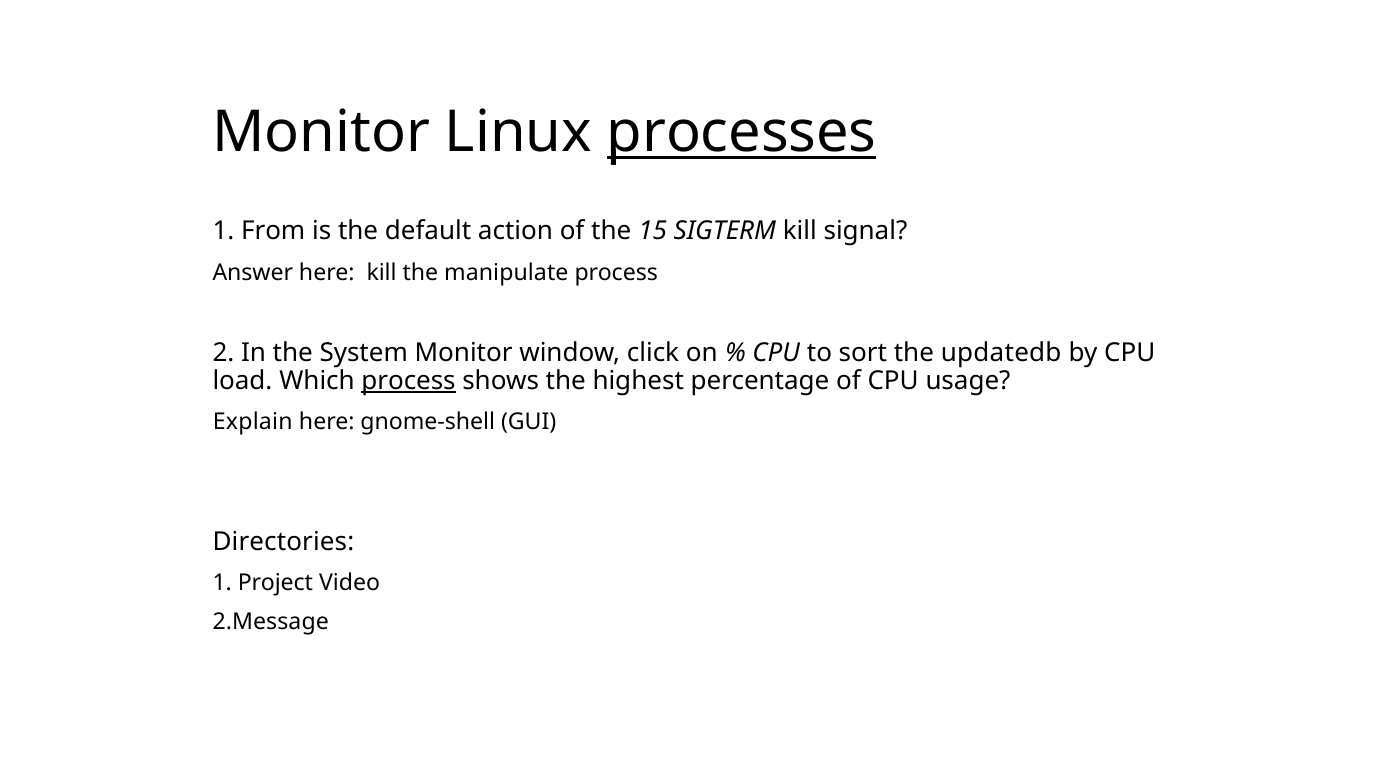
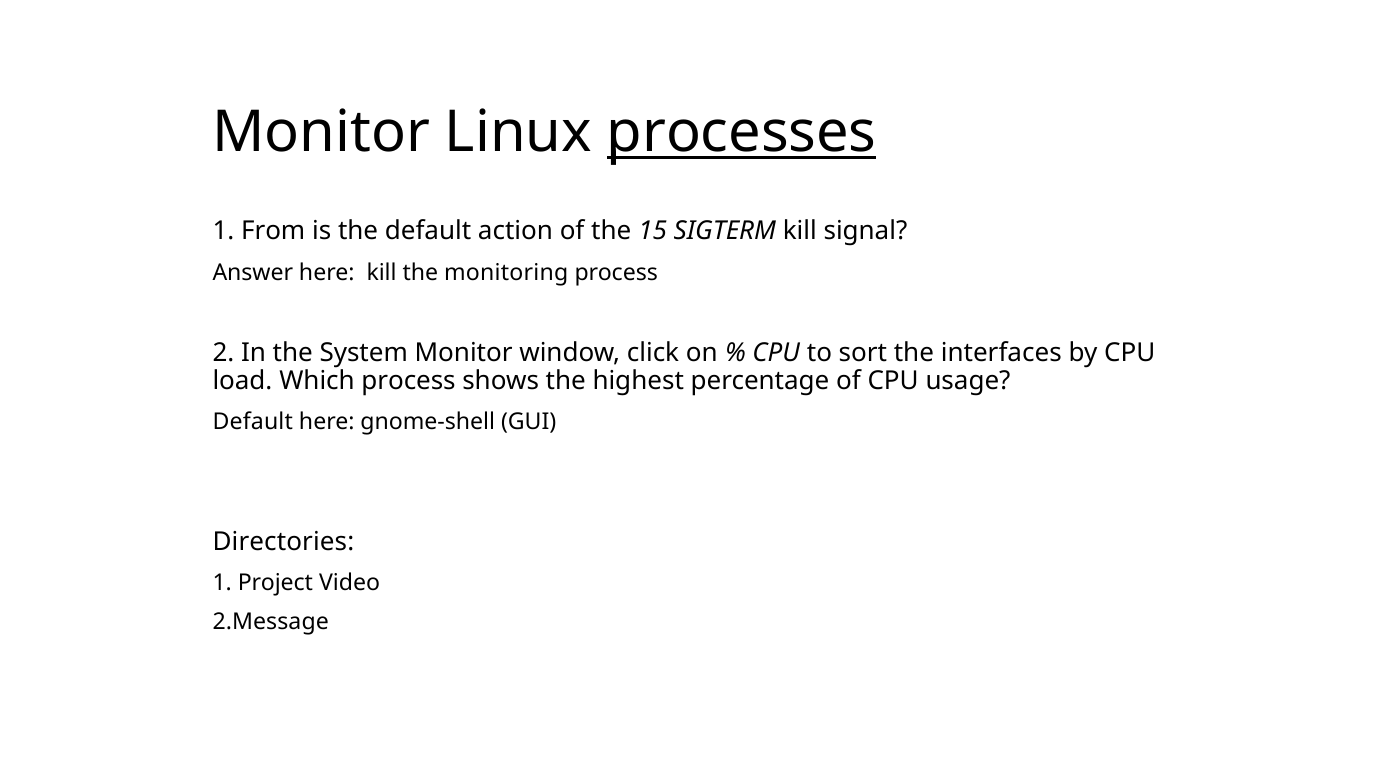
manipulate: manipulate -> monitoring
updatedb: updatedb -> interfaces
process at (409, 381) underline: present -> none
Explain at (253, 422): Explain -> Default
